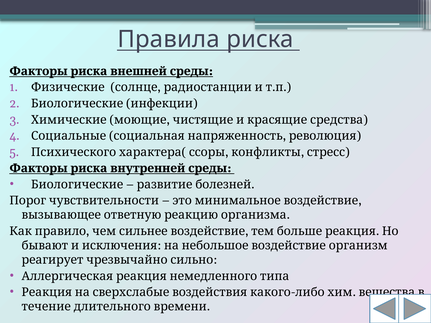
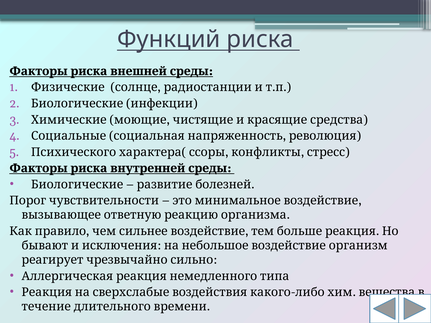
Правила: Правила -> Функций
